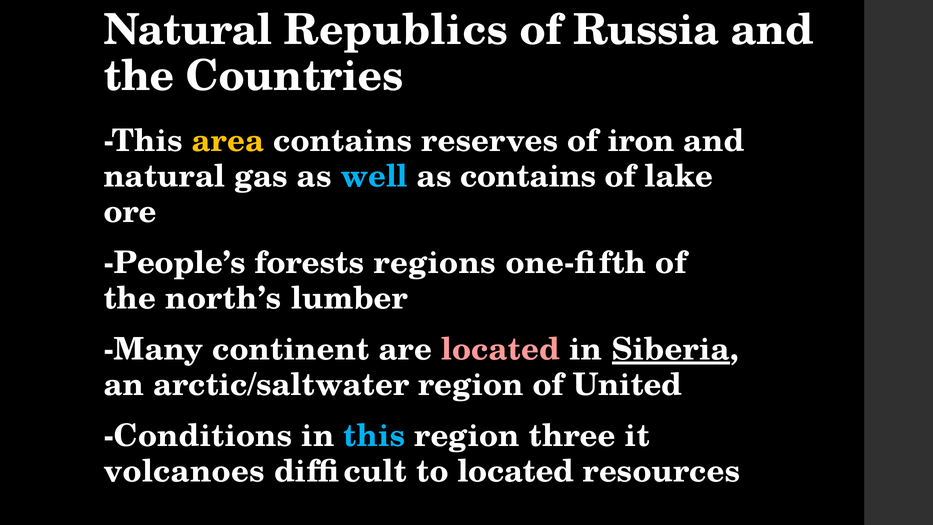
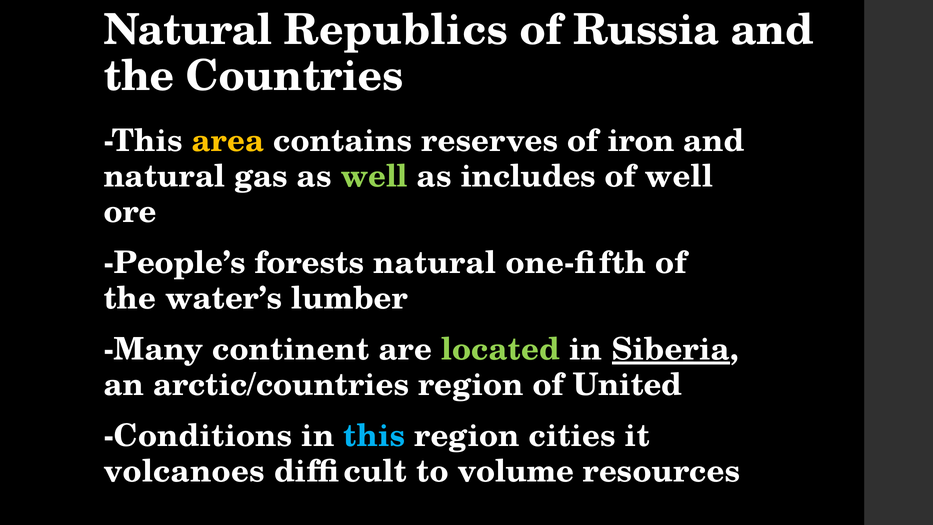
well at (374, 176) colour: light blue -> light green
as contains: contains -> includes
of lake: lake -> well
forests regions: regions -> natural
north’s: north’s -> water’s
located at (500, 349) colour: pink -> light green
arctic/saltwater: arctic/saltwater -> arctic/countries
three: three -> cities
to located: located -> volume
